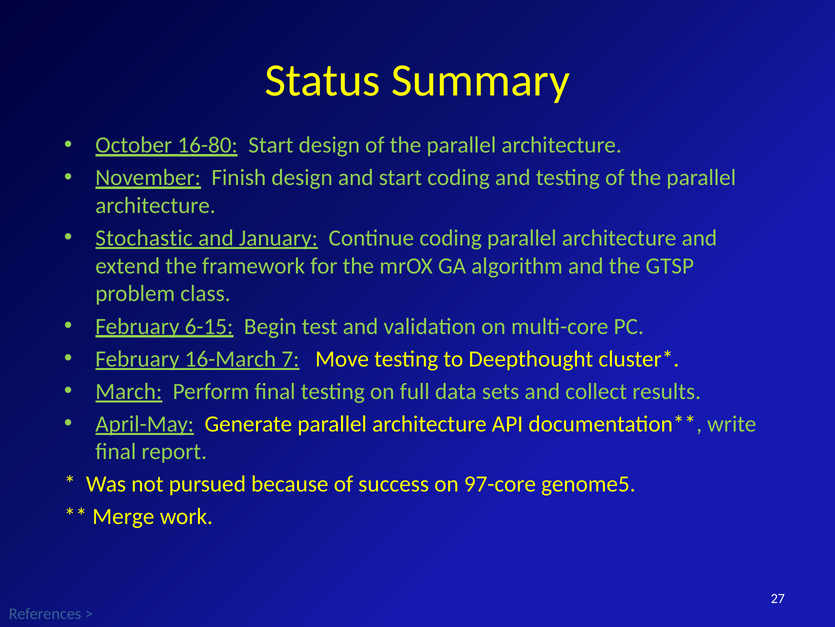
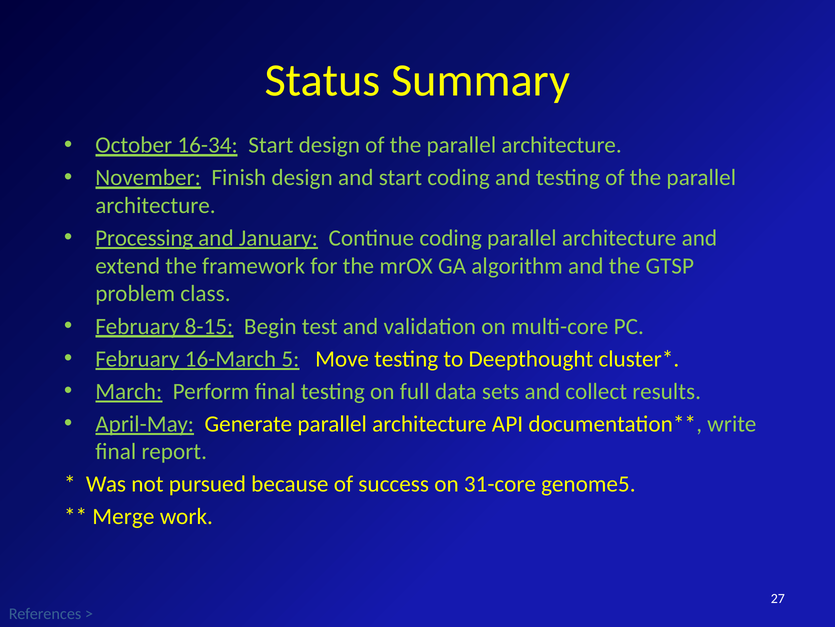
16-80: 16-80 -> 16-34
Stochastic: Stochastic -> Processing
6-15: 6-15 -> 8-15
7: 7 -> 5
97-core: 97-core -> 31-core
